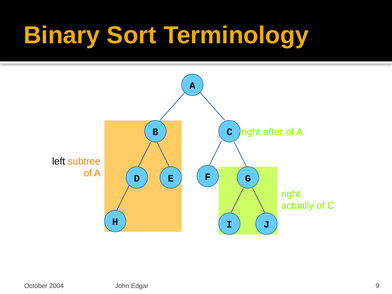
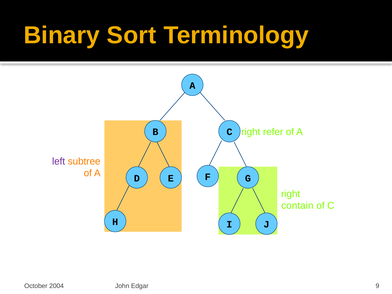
after: after -> refer
left colour: black -> purple
actually: actually -> contain
